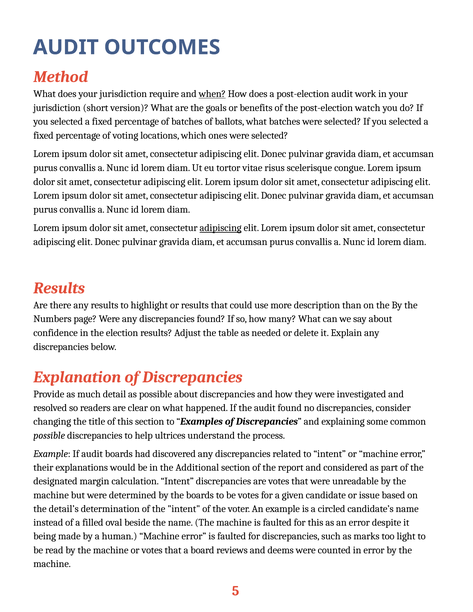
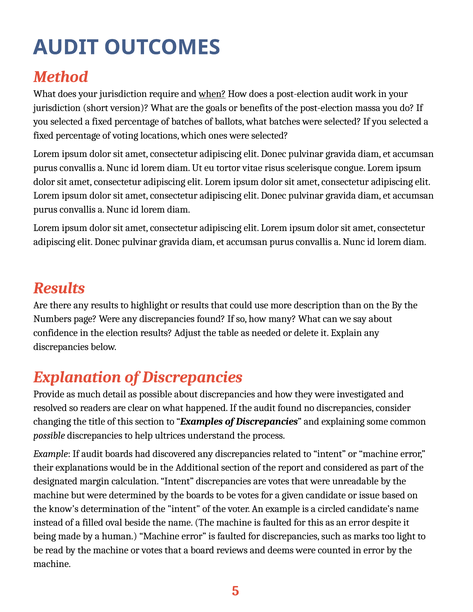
watch: watch -> massa
adipiscing at (221, 228) underline: present -> none
detail’s: detail’s -> know’s
